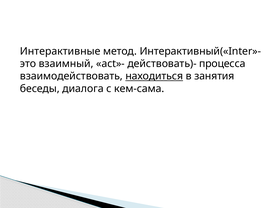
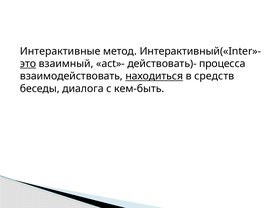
это underline: none -> present
занятия: занятия -> средств
кем-сама: кем-сама -> кем-быть
